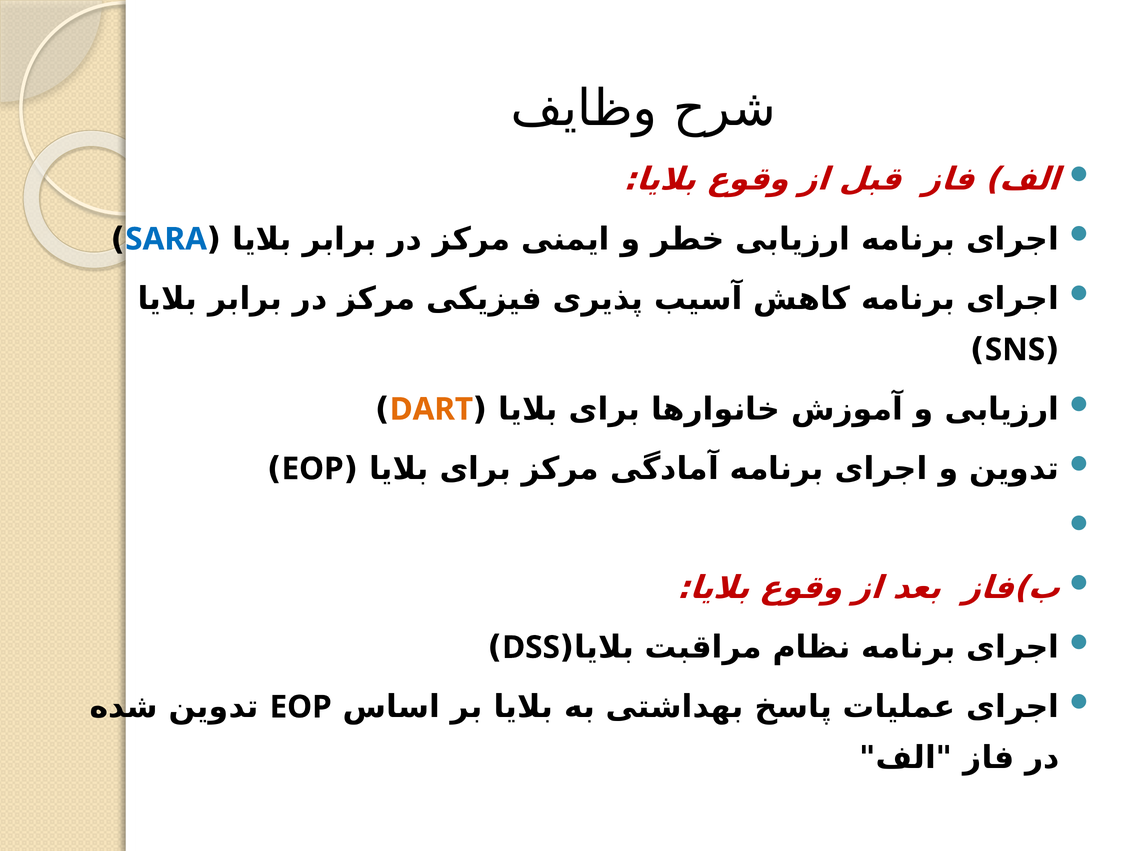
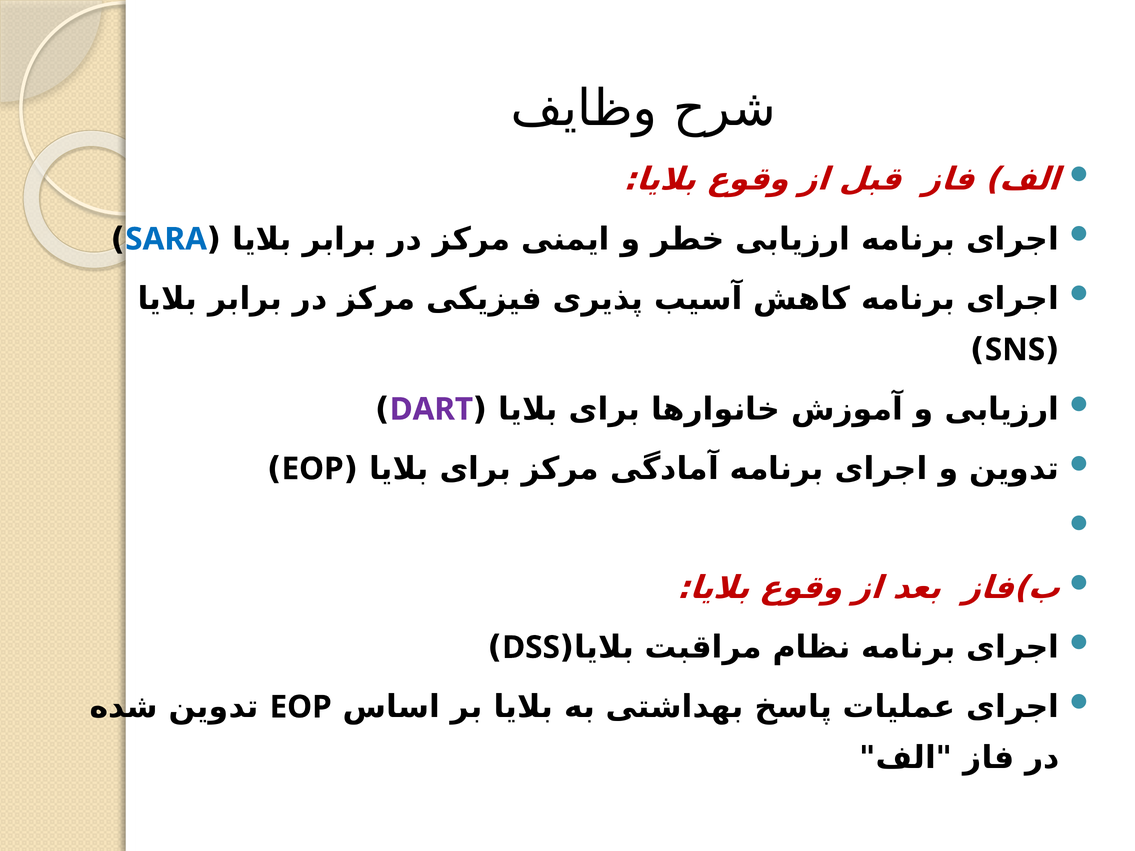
DART colour: orange -> purple
